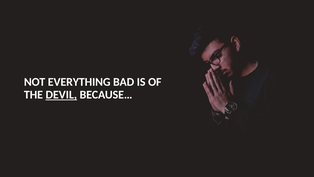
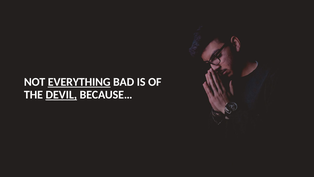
EVERYTHING underline: none -> present
